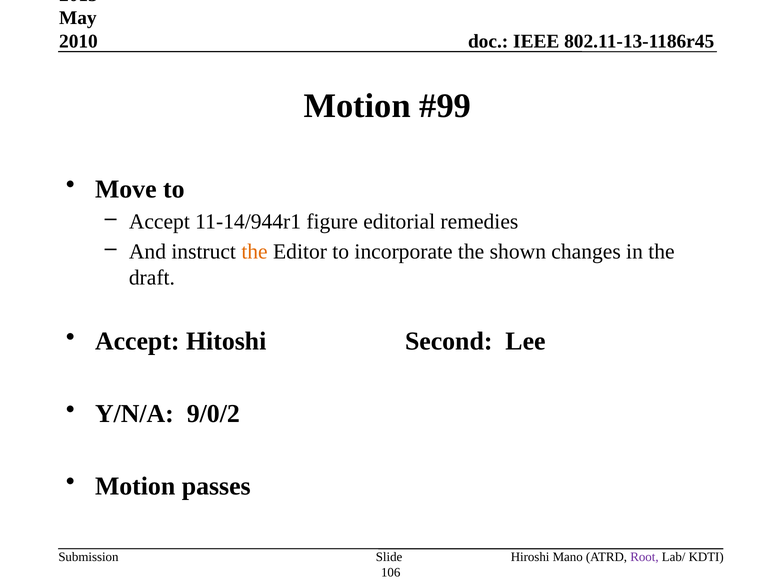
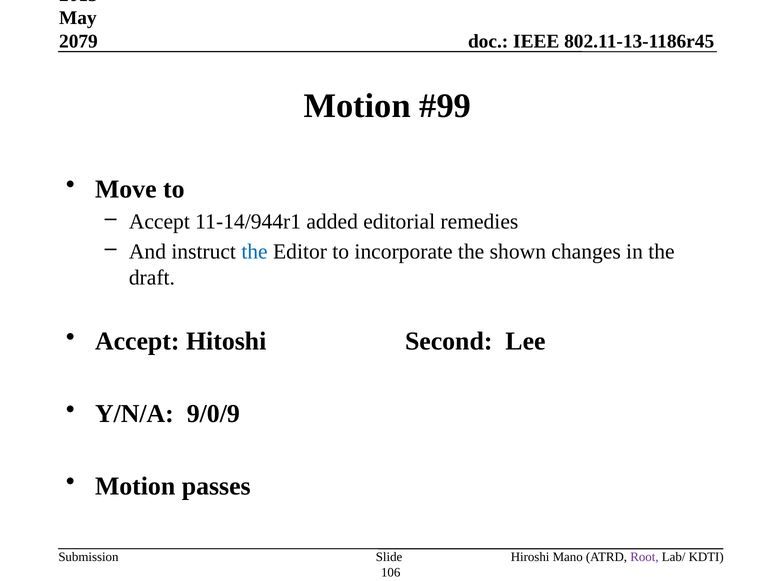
2010: 2010 -> 2079
figure: figure -> added
the at (255, 252) colour: orange -> blue
9/0/2: 9/0/2 -> 9/0/9
